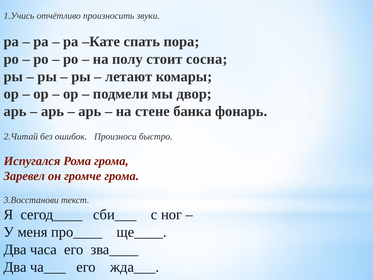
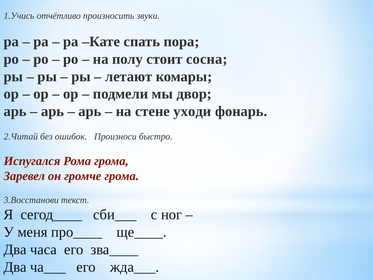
банка: банка -> уходи
